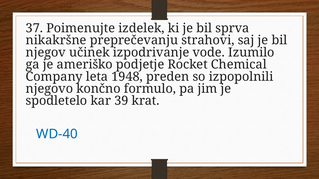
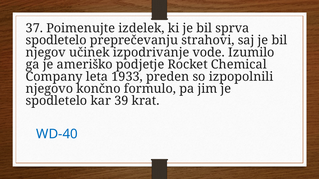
nikakršne at (56, 40): nikakršne -> spodletelo
1948: 1948 -> 1933
